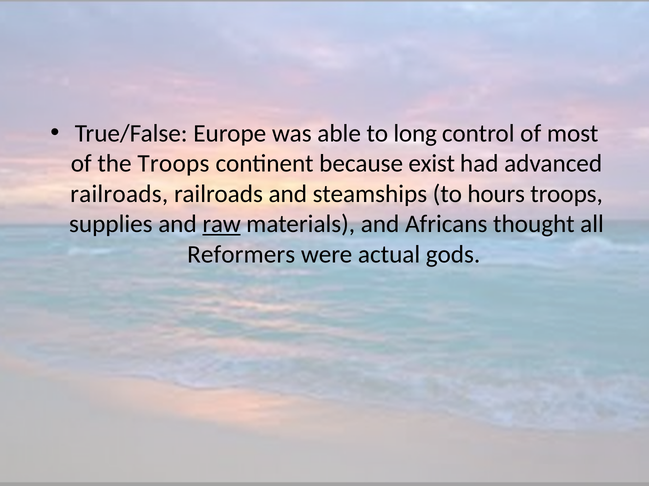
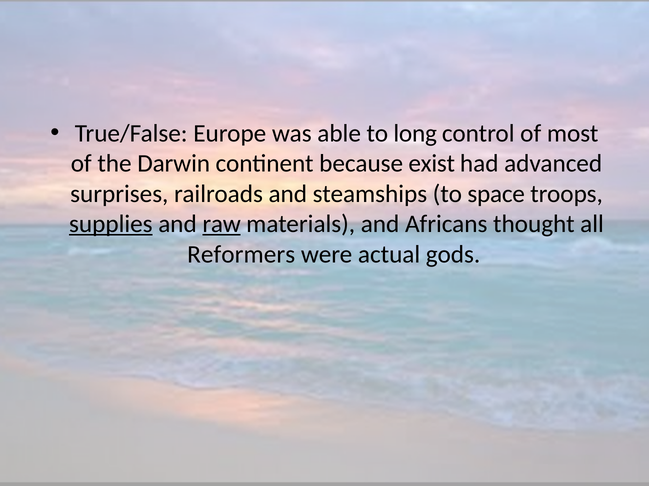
the Troops: Troops -> Darwin
railroads at (119, 194): railroads -> surprises
hours: hours -> space
supplies underline: none -> present
